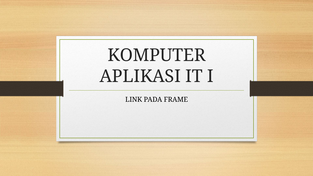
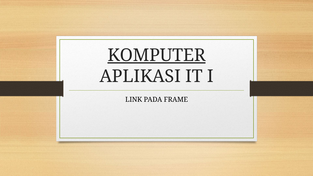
KOMPUTER underline: none -> present
